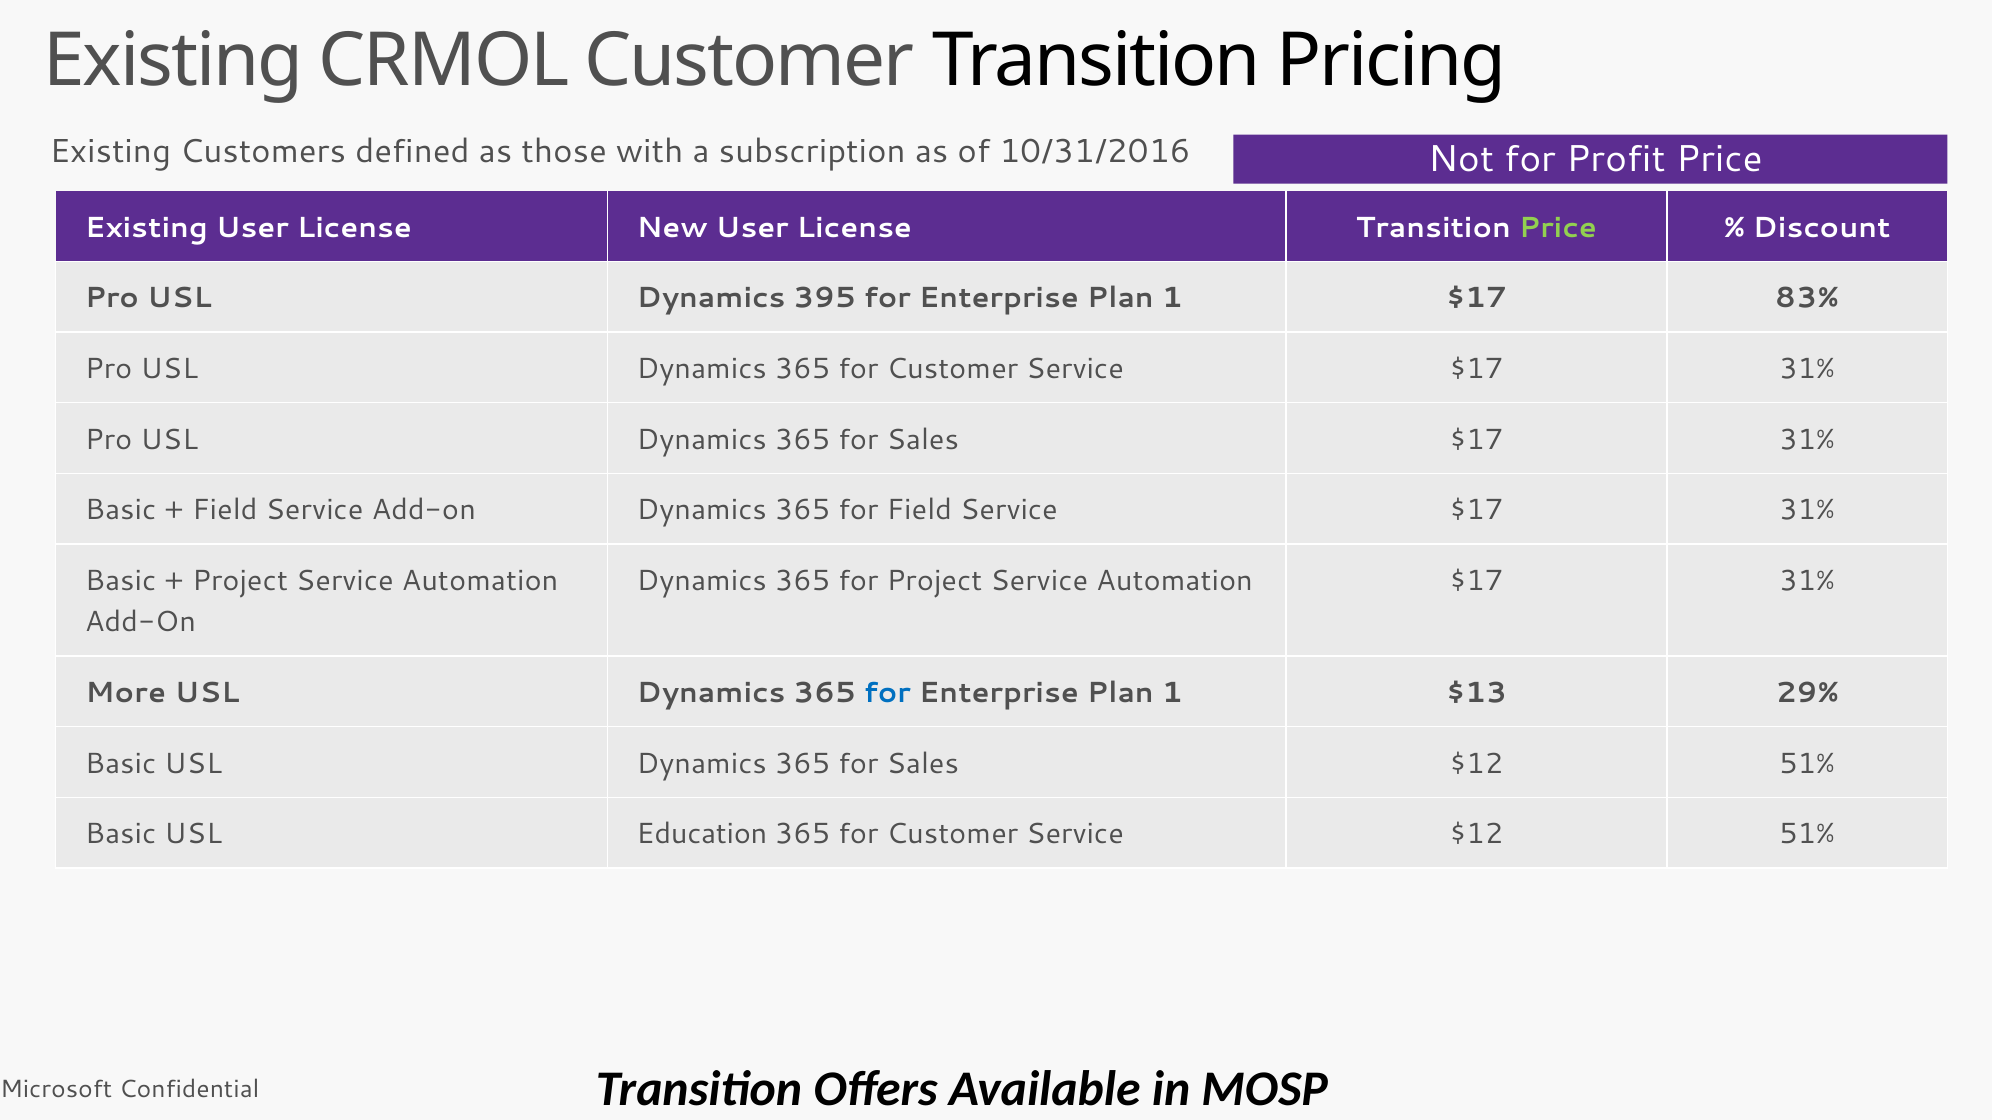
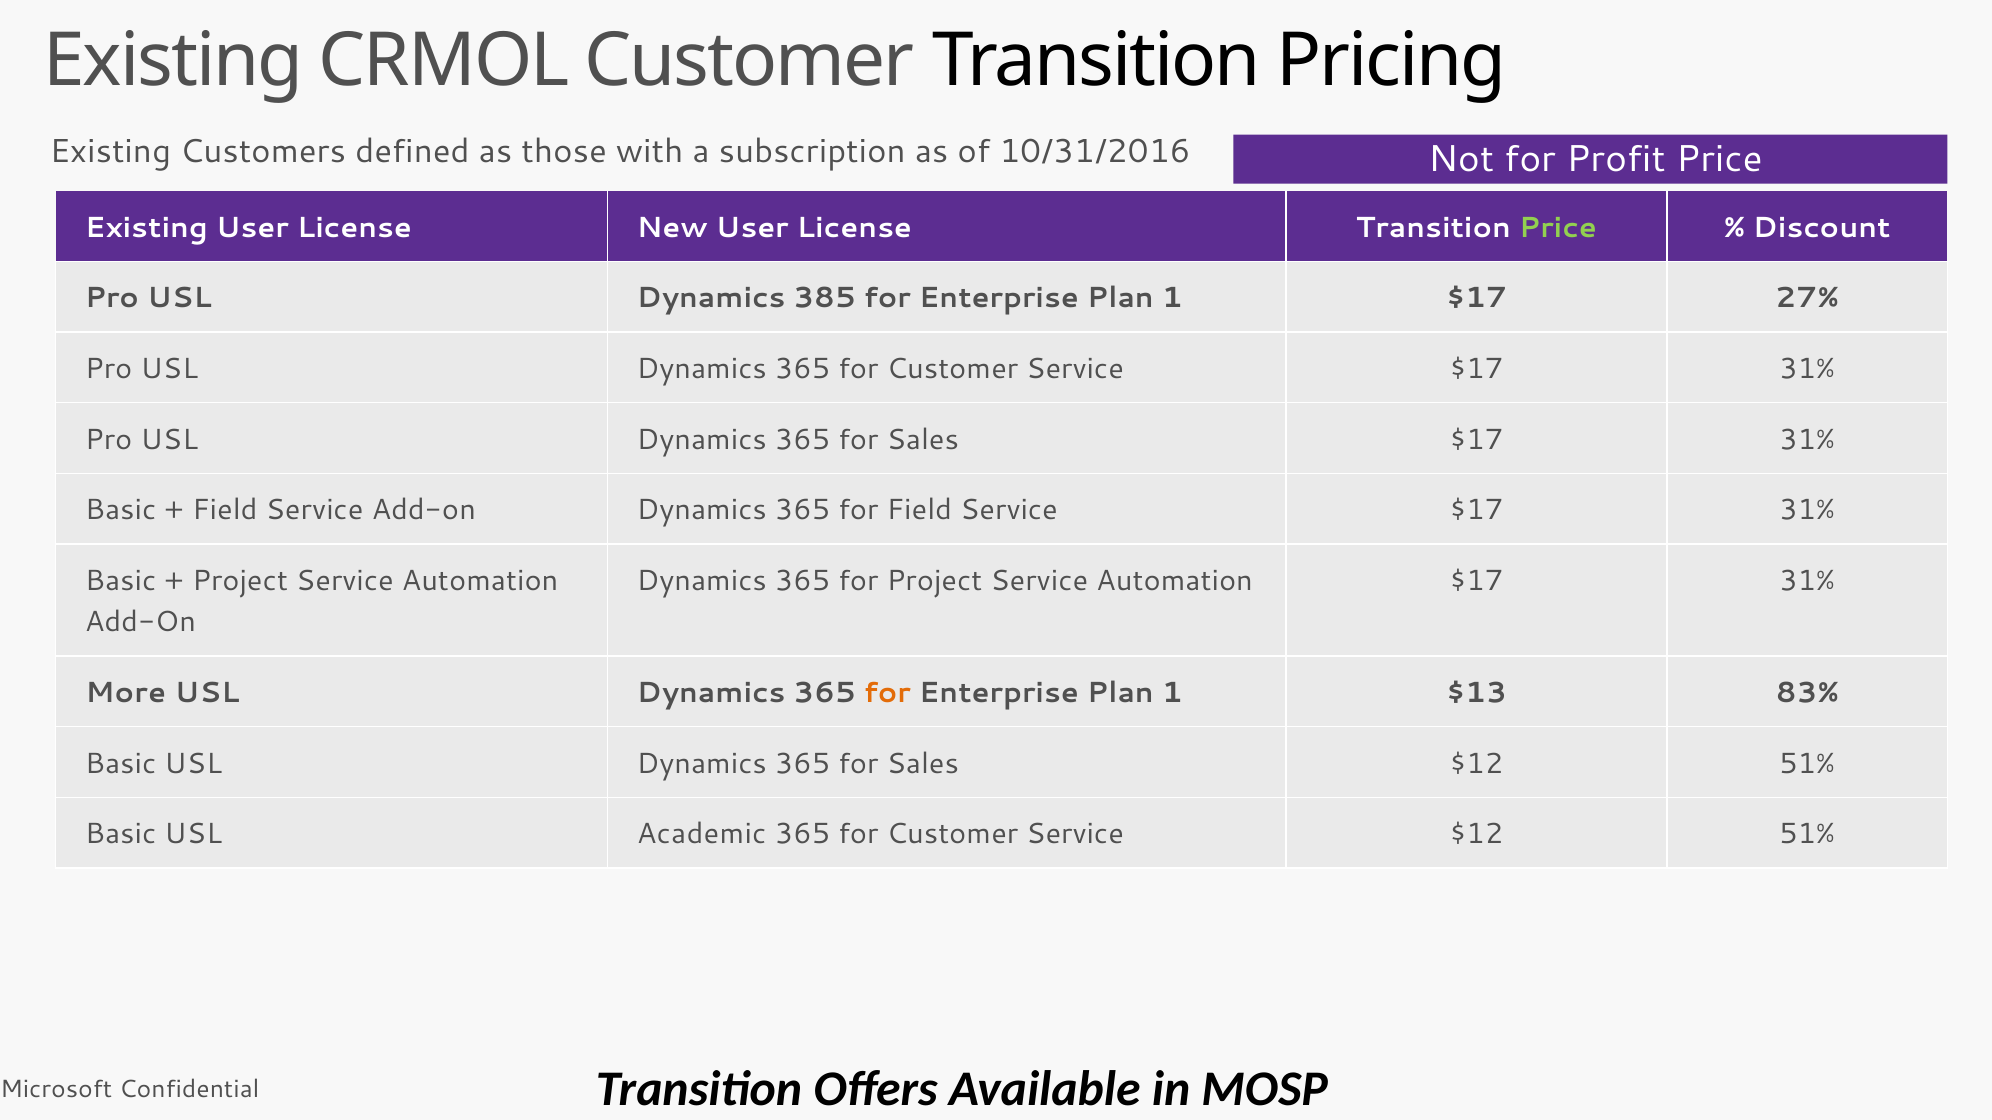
395: 395 -> 385
83%: 83% -> 27%
for at (887, 693) colour: blue -> orange
29%: 29% -> 83%
Education: Education -> Academic
